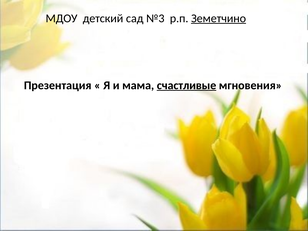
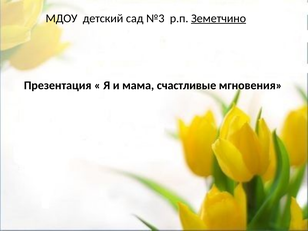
счастливые underline: present -> none
